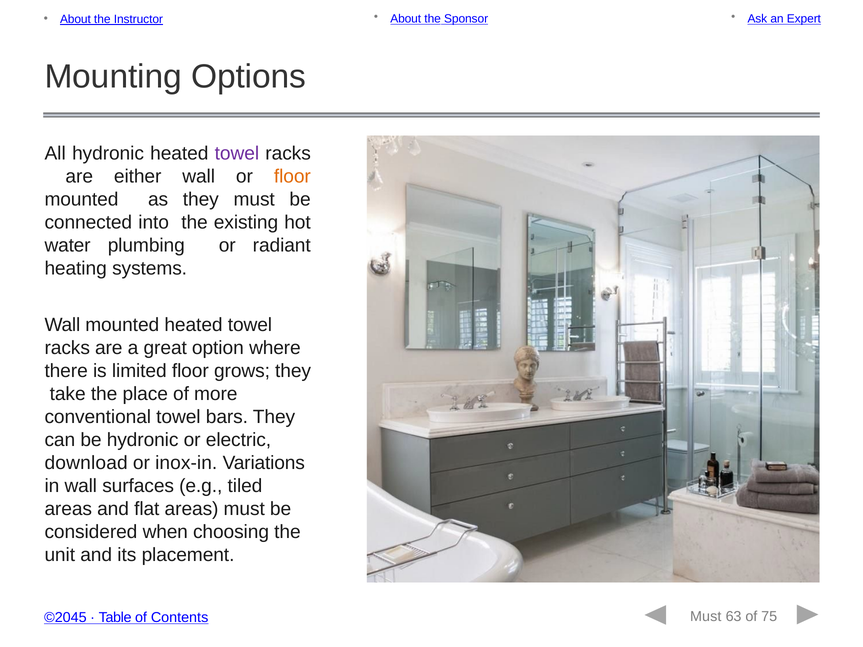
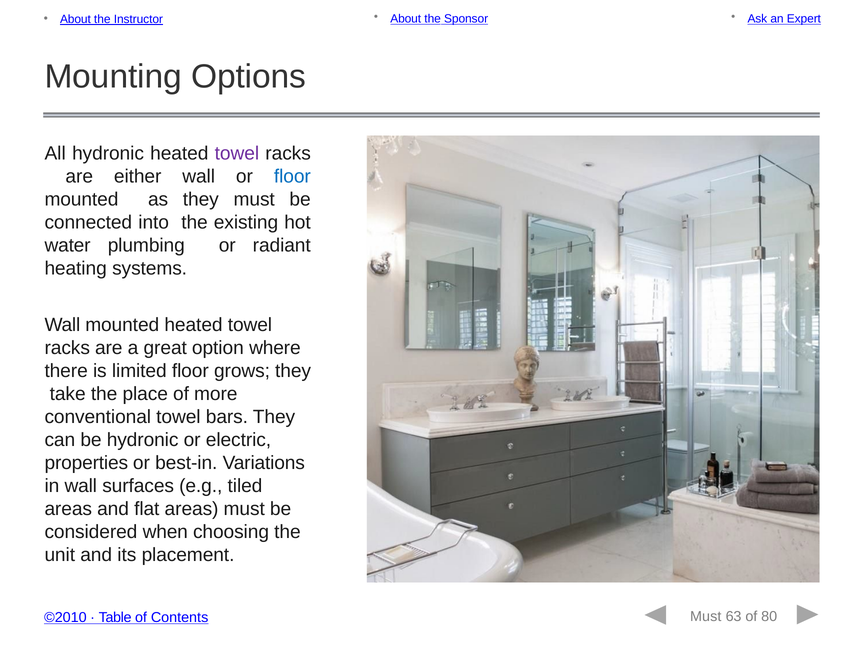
floor at (292, 176) colour: orange -> blue
download: download -> properties
inox-in: inox-in -> best-in
©2045: ©2045 -> ©2010
75: 75 -> 80
